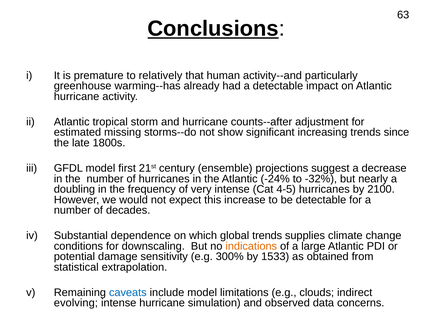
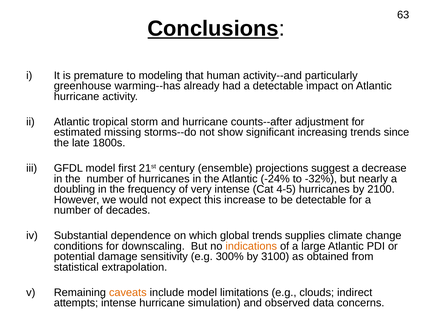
relatively: relatively -> modeling
1533: 1533 -> 3100
caveats colour: blue -> orange
evolving: evolving -> attempts
